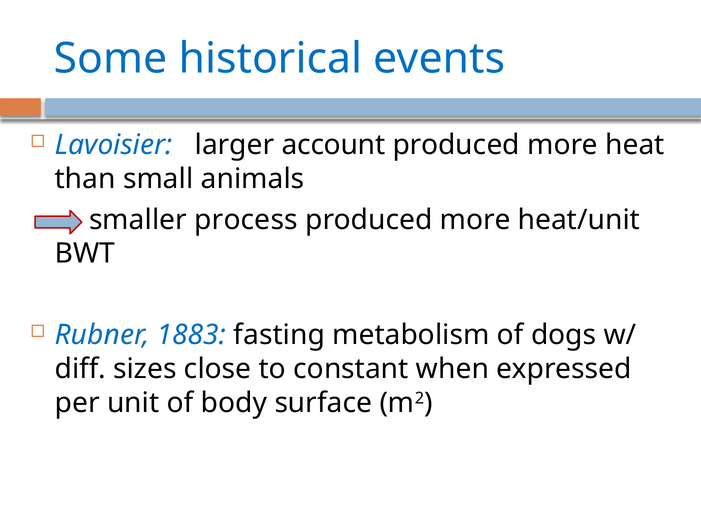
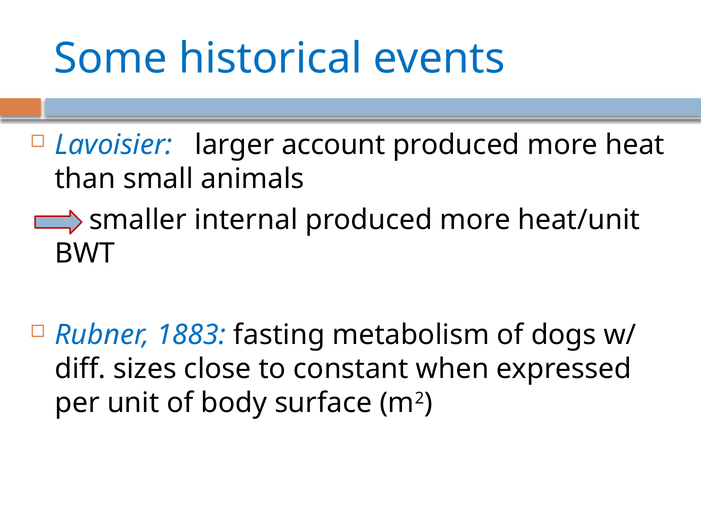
process: process -> internal
